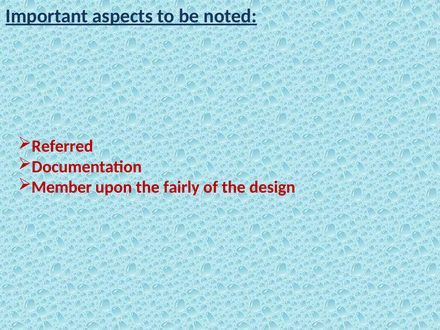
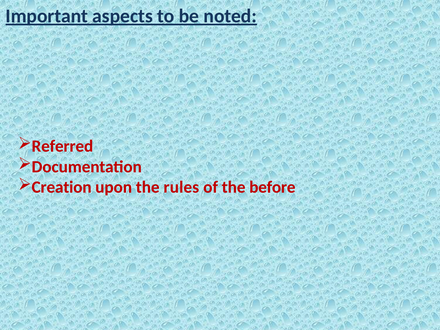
Member: Member -> Creation
fairly: fairly -> rules
design: design -> before
